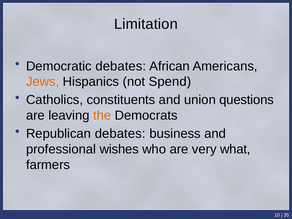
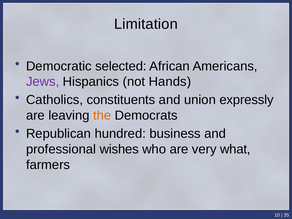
Democratic debates: debates -> selected
Jews colour: orange -> purple
Spend: Spend -> Hands
questions: questions -> expressly
Republican debates: debates -> hundred
